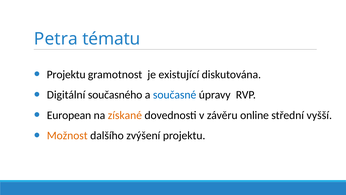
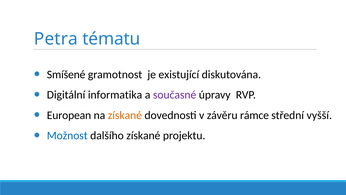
Projektu at (66, 74): Projektu -> Smíšené
současného: současného -> informatika
současné colour: blue -> purple
online: online -> rámce
Možnost colour: orange -> blue
dalšího zvýšení: zvýšení -> získané
